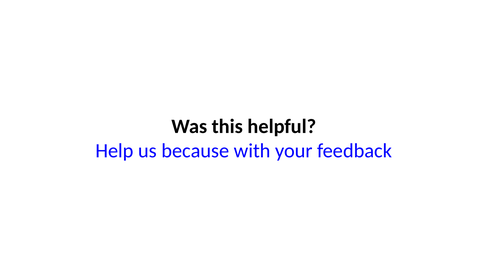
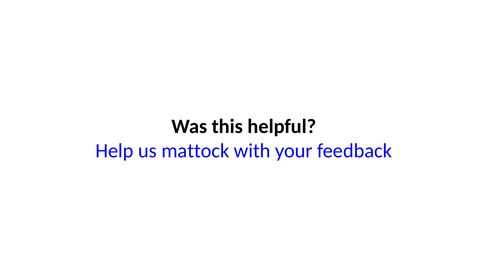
because: because -> mattock
